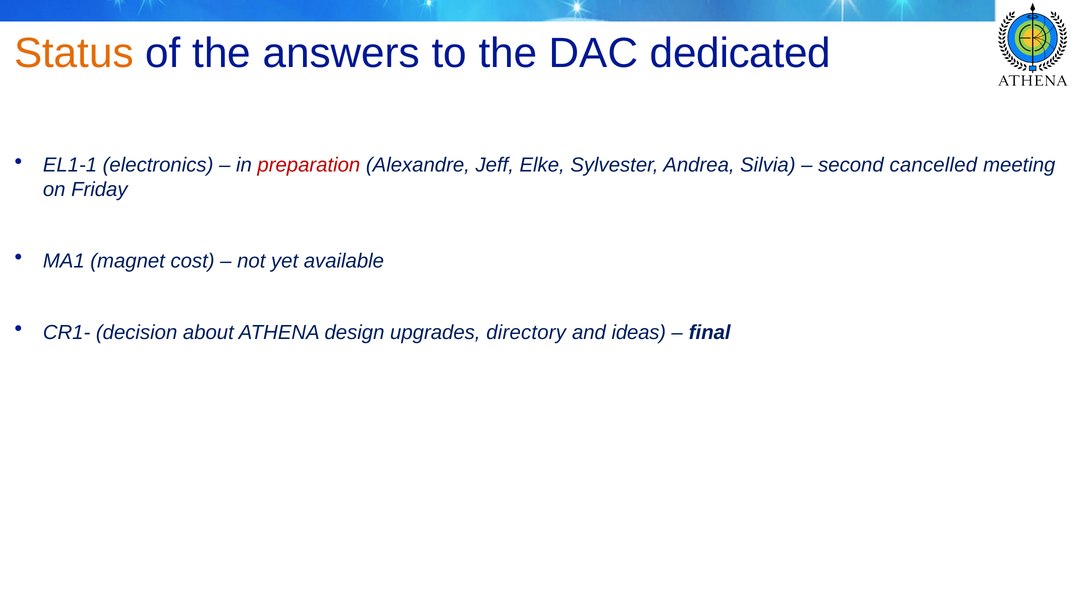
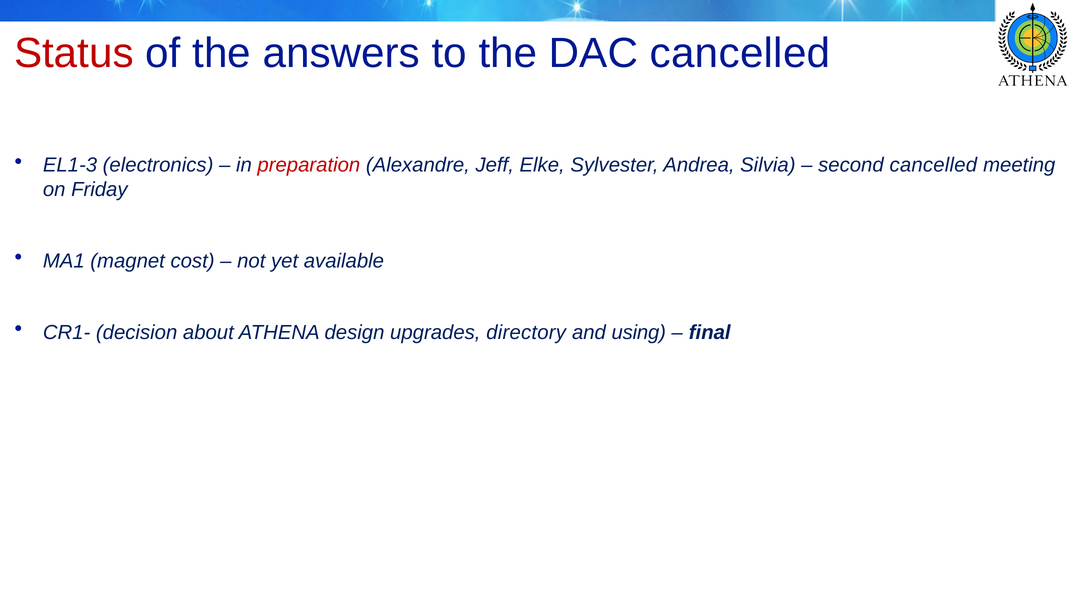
Status colour: orange -> red
DAC dedicated: dedicated -> cancelled
EL1-1: EL1-1 -> EL1-3
ideas: ideas -> using
